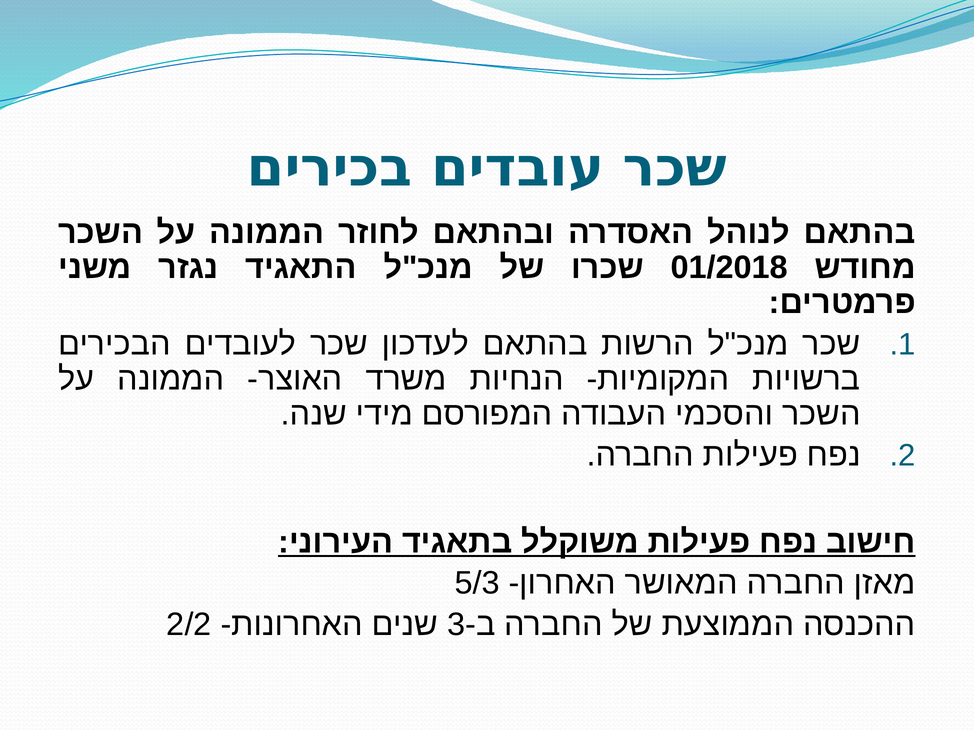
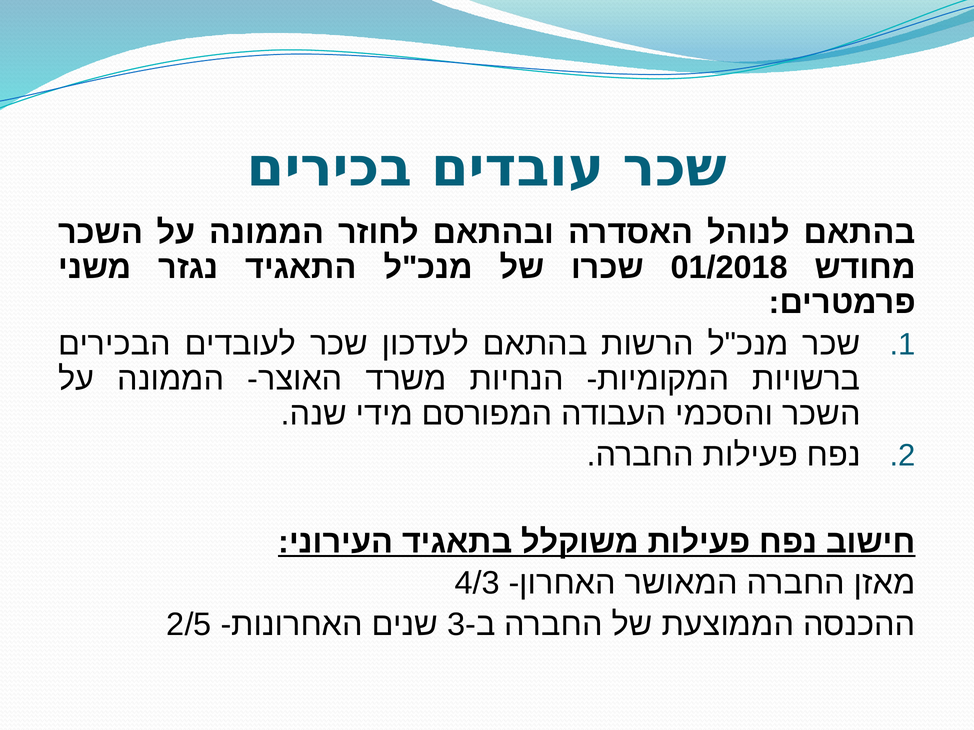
5/3: 5/3 -> 4/3
2/2: 2/2 -> 2/5
